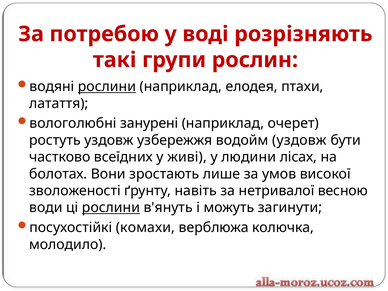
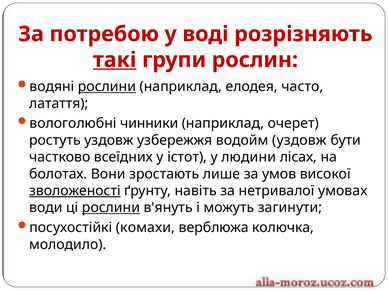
такі underline: none -> present
птахи: птахи -> часто
занурені: занурені -> чинники
живі: живі -> істот
зволоженості underline: none -> present
весною: весною -> умовах
